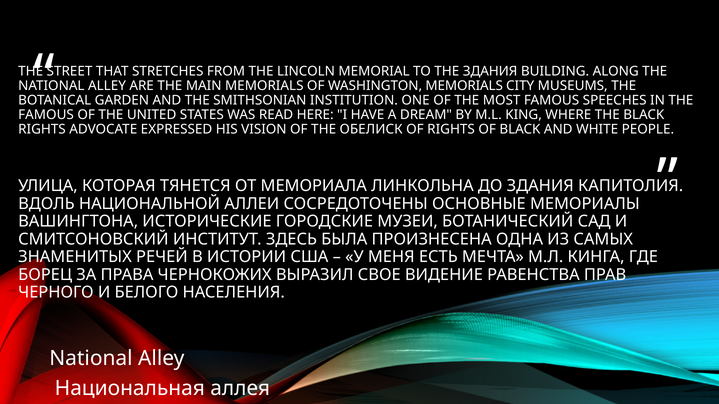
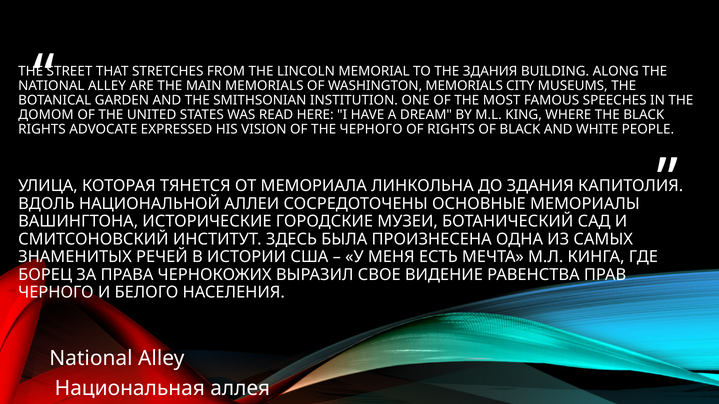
FAMOUS at (46, 115): FAMOUS -> ДОМОМ
THE ОБЕЛИСК: ОБЕЛИСК -> ЧЕРНОГО
